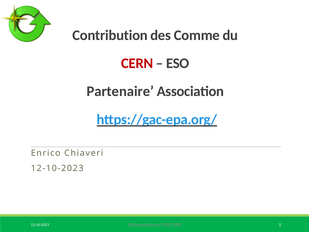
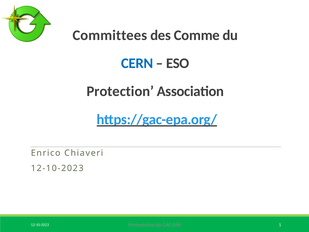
Contribution: Contribution -> Committees
CERN colour: red -> blue
Partenaire: Partenaire -> Protection
